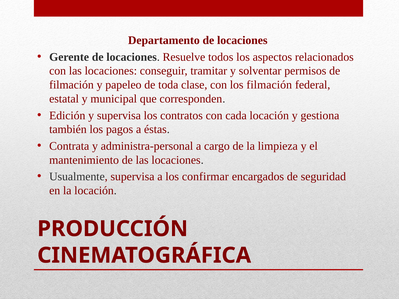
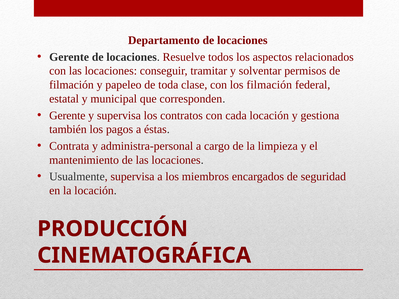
Edición at (67, 116): Edición -> Gerente
confirmar: confirmar -> miembros
